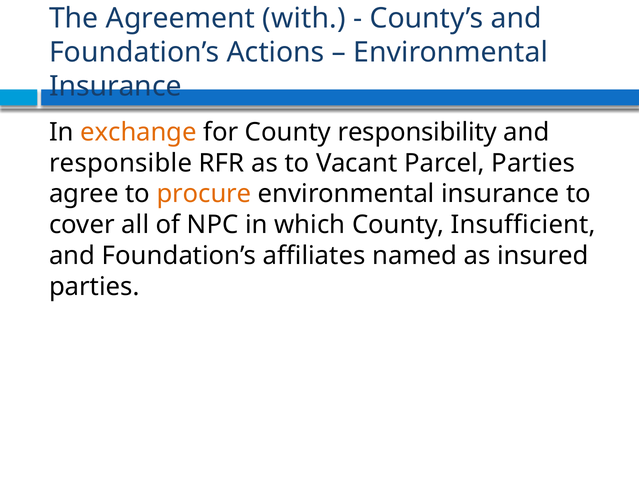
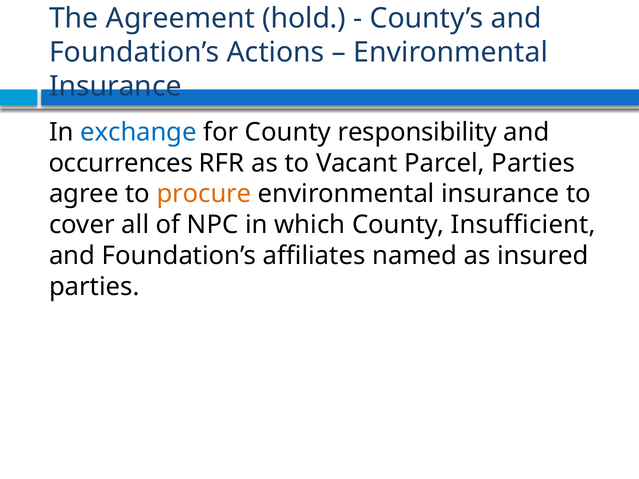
with: with -> hold
exchange colour: orange -> blue
responsible: responsible -> occurrences
